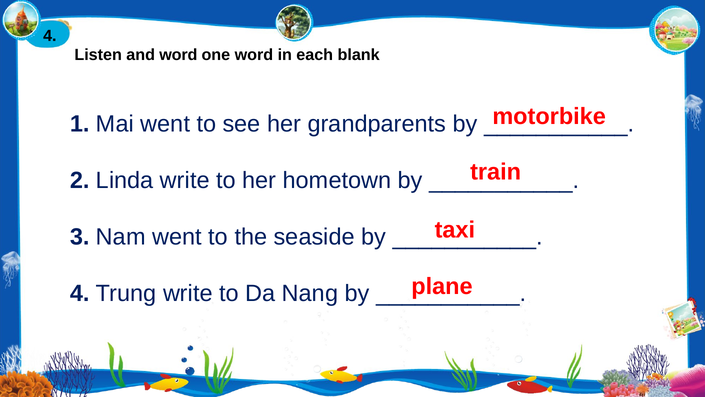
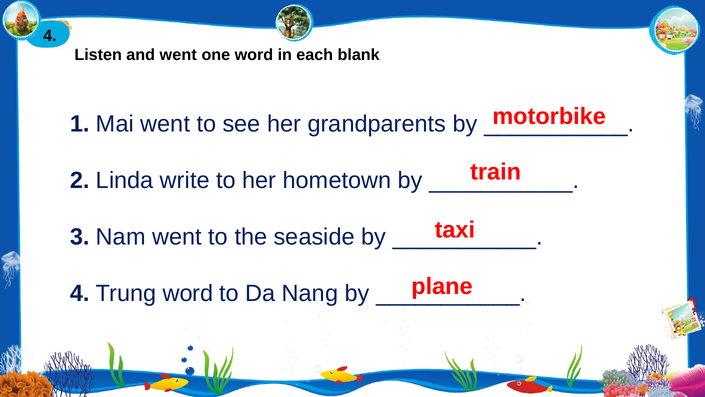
and word: word -> went
Trung write: write -> word
